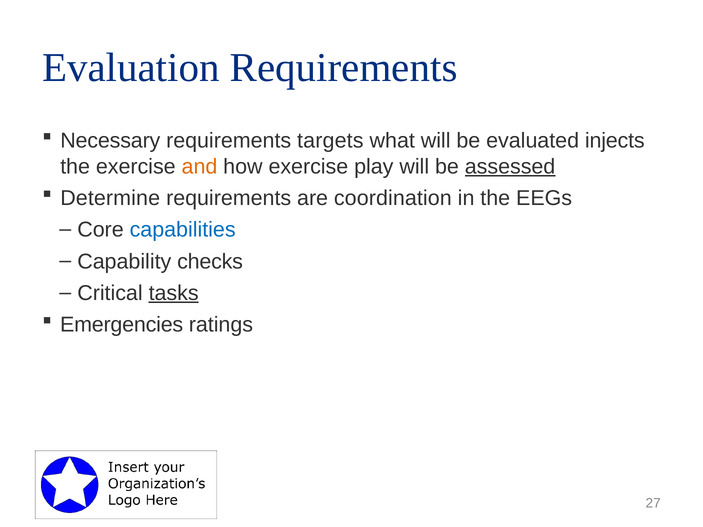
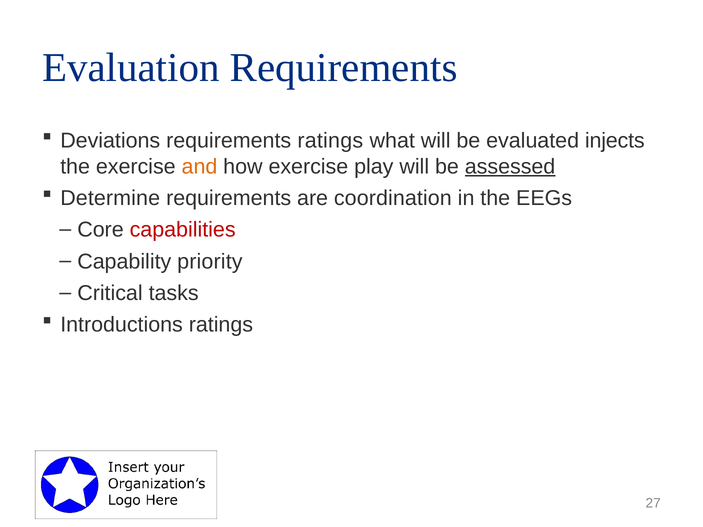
Necessary: Necessary -> Deviations
requirements targets: targets -> ratings
capabilities colour: blue -> red
checks: checks -> priority
tasks underline: present -> none
Emergencies: Emergencies -> Introductions
